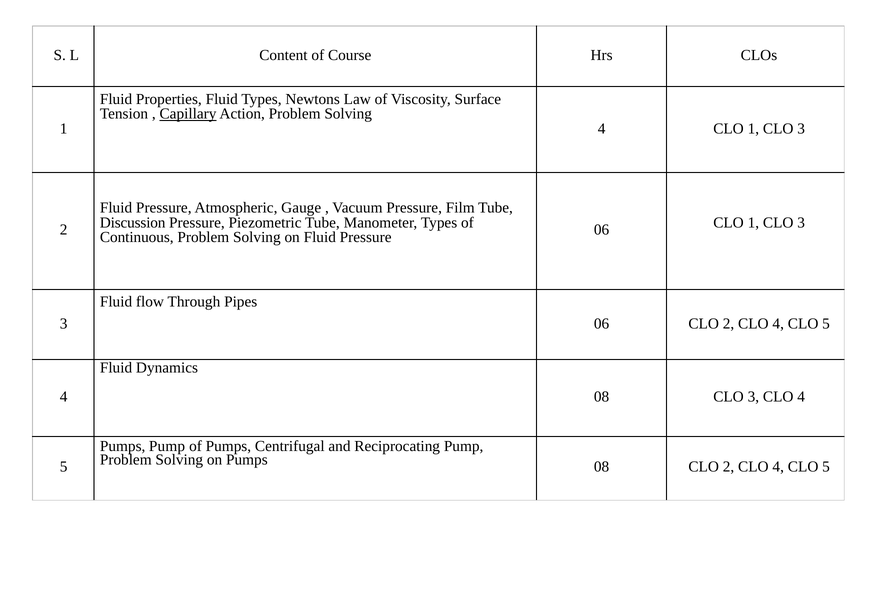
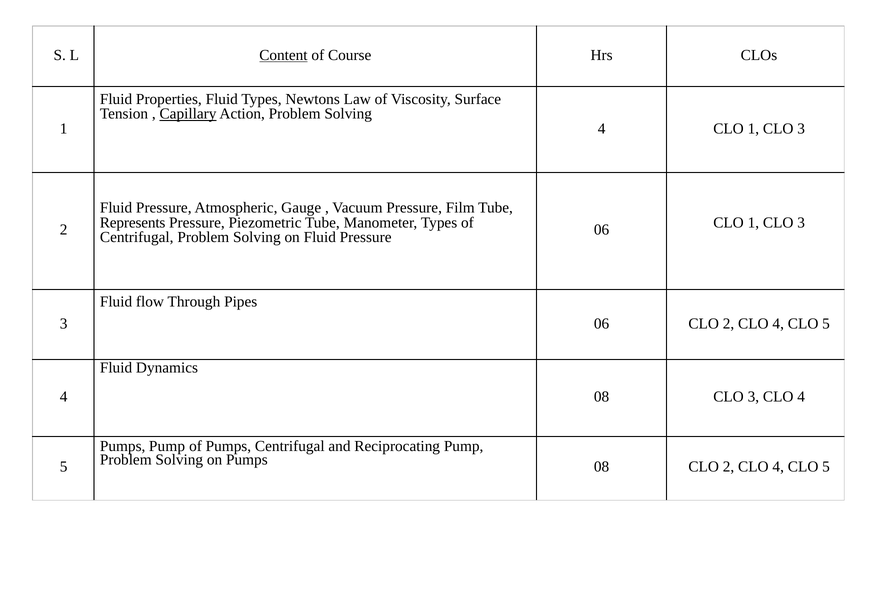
Content underline: none -> present
Discussion: Discussion -> Represents
Continuous at (137, 237): Continuous -> Centrifugal
